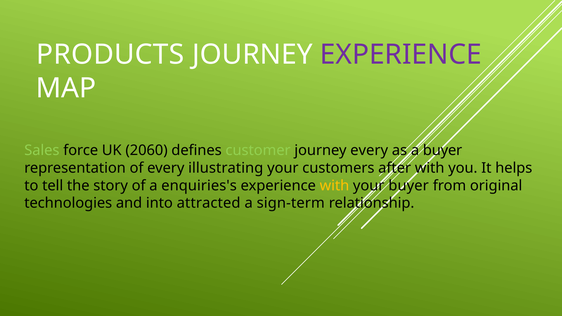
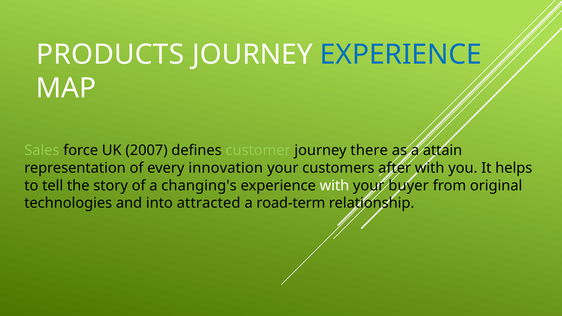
EXPERIENCE at (401, 55) colour: purple -> blue
2060: 2060 -> 2007
journey every: every -> there
a buyer: buyer -> attain
illustrating: illustrating -> innovation
enquiries's: enquiries's -> changing's
with at (334, 186) colour: yellow -> white
sign-term: sign-term -> road-term
